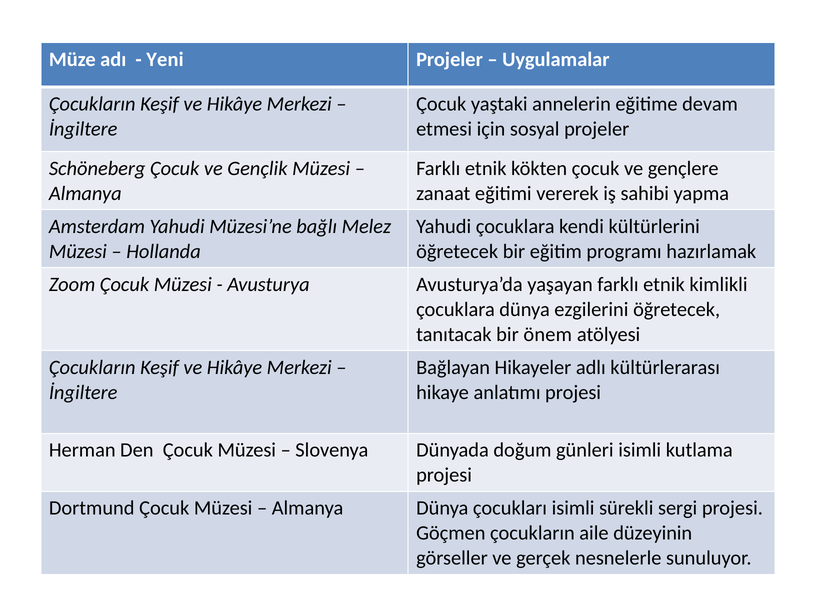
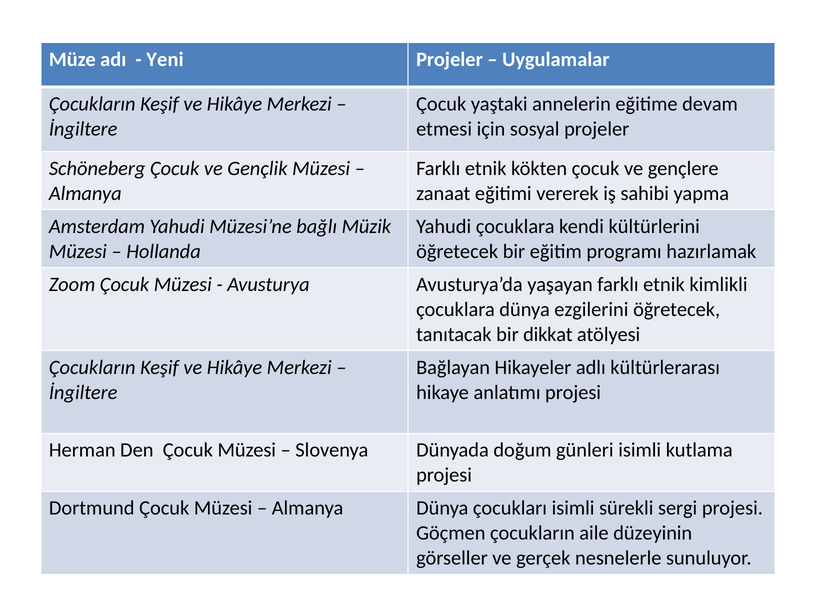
Melez: Melez -> Müzik
önem: önem -> dikkat
